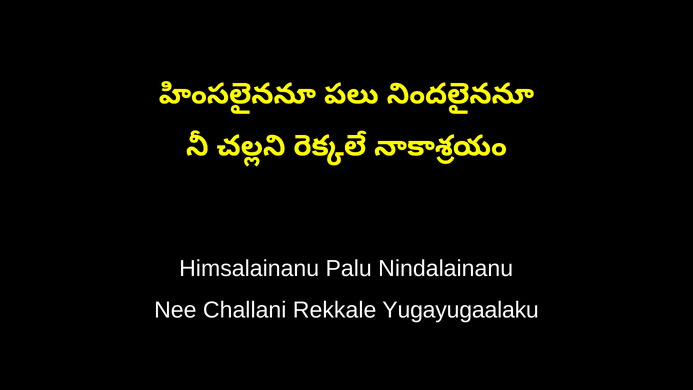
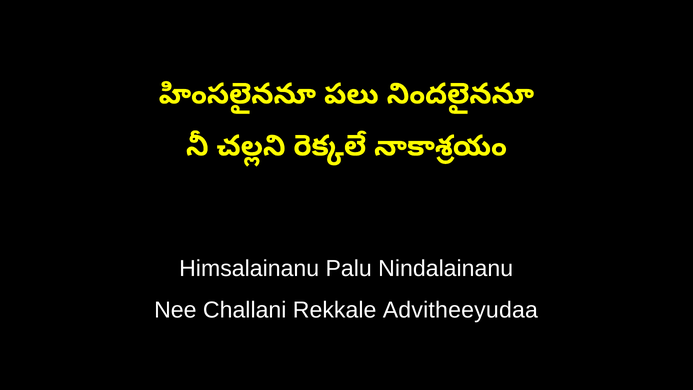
Yugayugaalaku: Yugayugaalaku -> Advitheeyudaa
